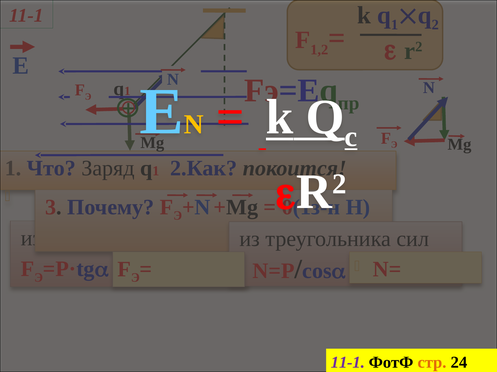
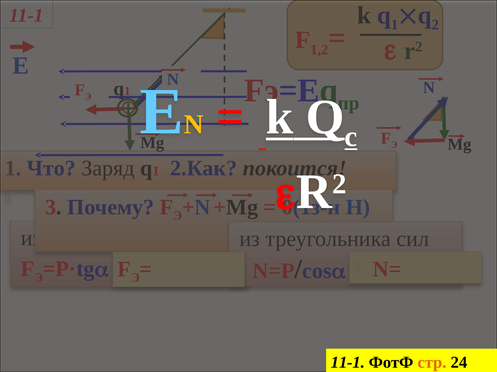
11-1 at (348, 363) colour: purple -> black
